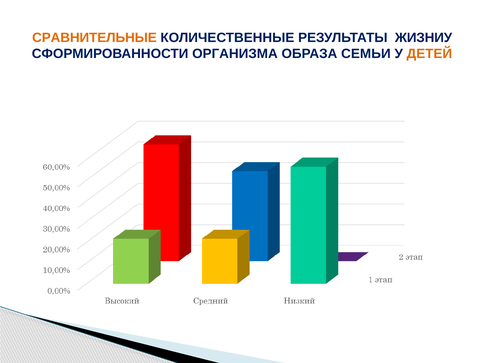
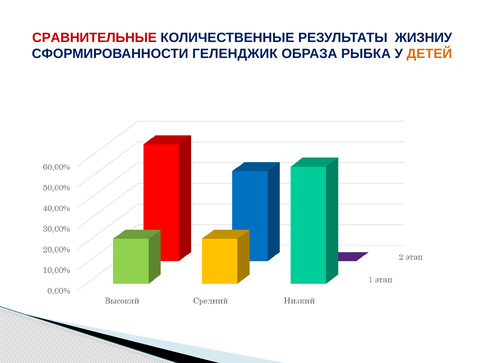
СРАВНИТЕЛЬНЫЕ colour: orange -> red
ОРГАНИЗМА: ОРГАНИЗМА -> ГЕЛЕНДЖИК
СЕМЬИ: СЕМЬИ -> РЫБКА
